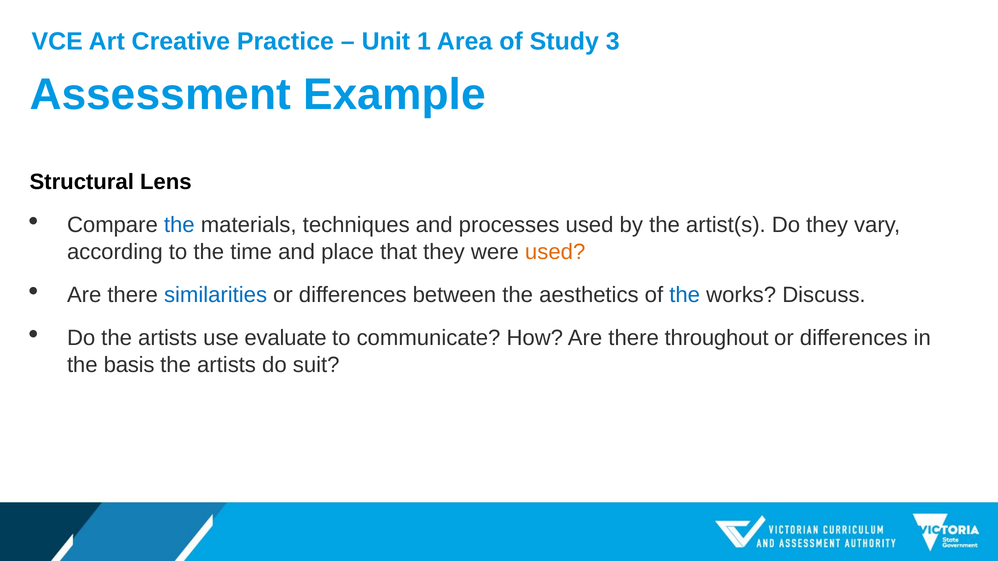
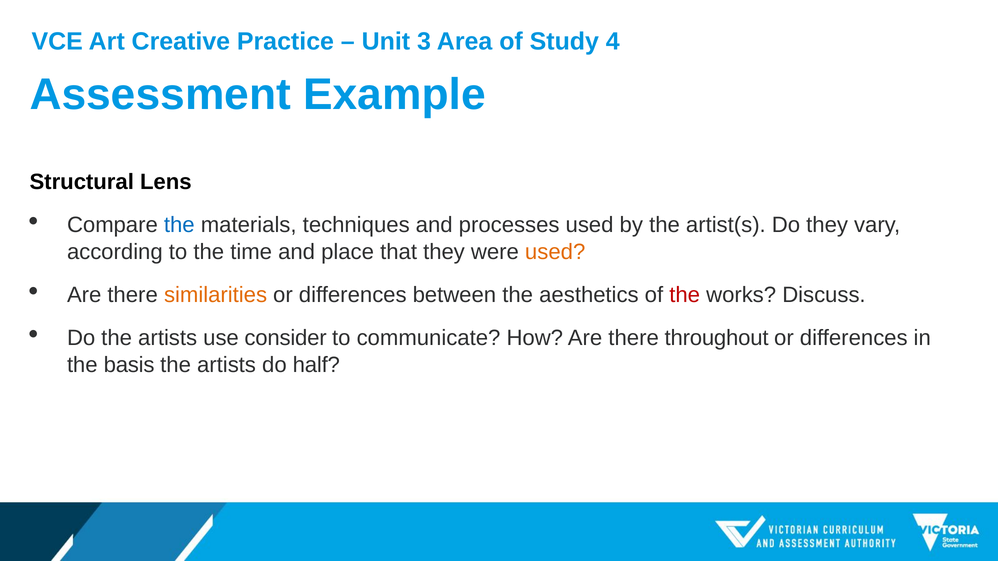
1: 1 -> 3
3: 3 -> 4
similarities colour: blue -> orange
the at (685, 295) colour: blue -> red
evaluate: evaluate -> consider
suit: suit -> half
